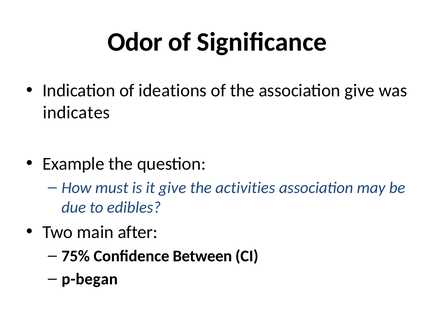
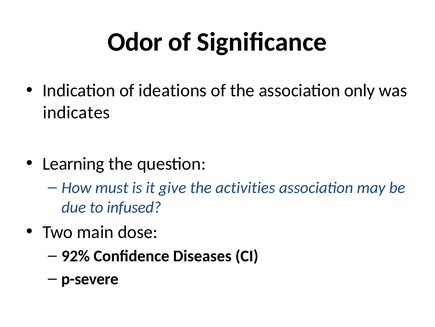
association give: give -> only
Example: Example -> Learning
edibles: edibles -> infused
after: after -> dose
75%: 75% -> 92%
Between: Between -> Diseases
p-began: p-began -> p-severe
